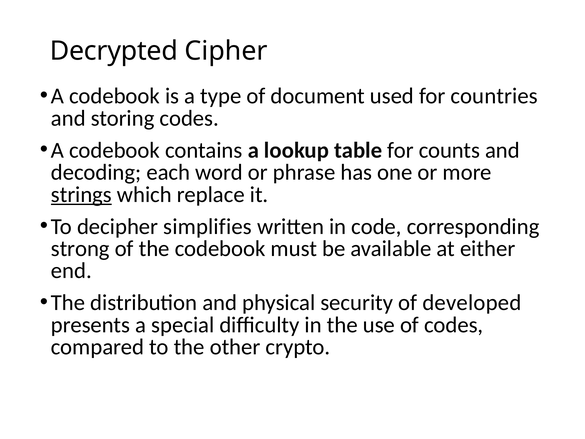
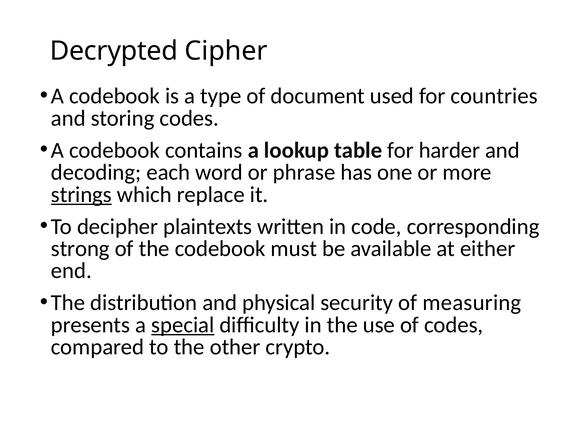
counts: counts -> harder
simplifies: simplifies -> plaintexts
developed: developed -> measuring
special underline: none -> present
